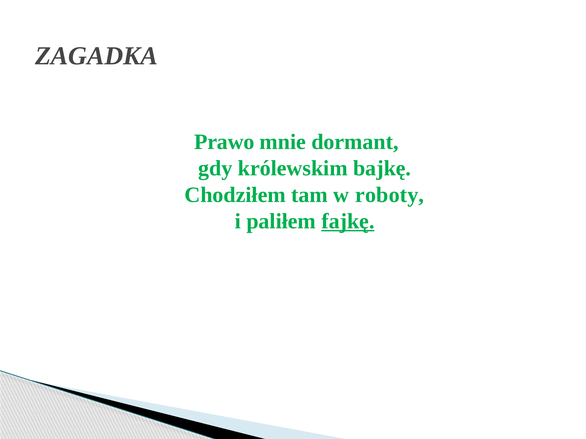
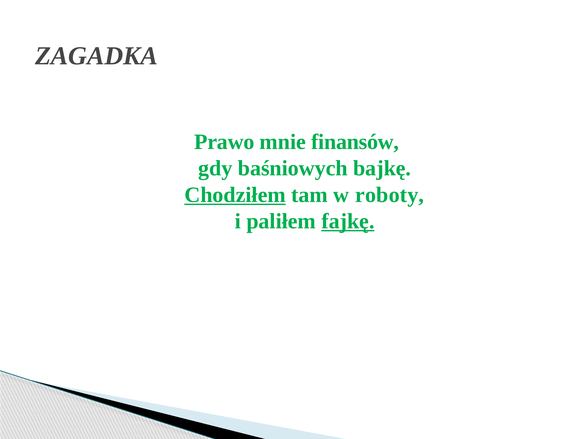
dormant: dormant -> finansów
królewskim: królewskim -> baśniowych
Chodziłem underline: none -> present
